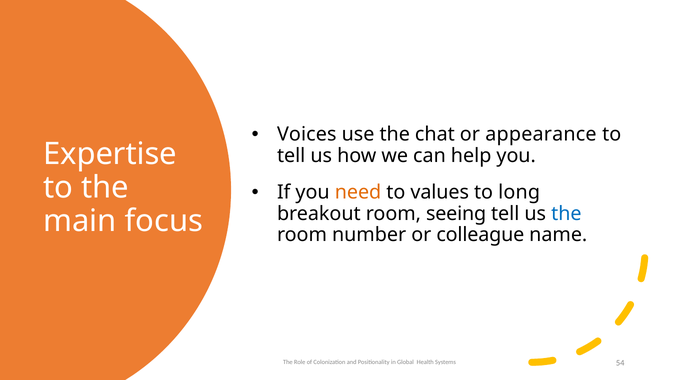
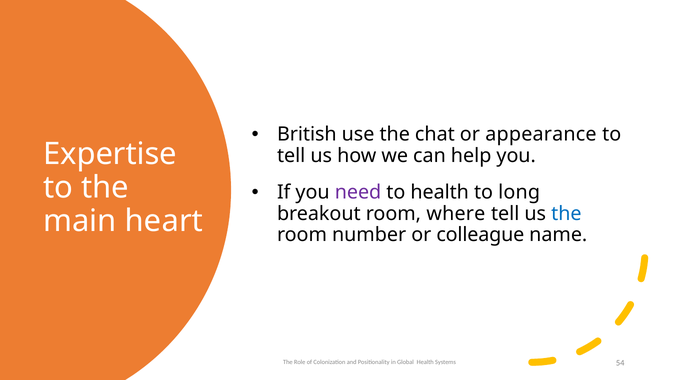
Voices: Voices -> British
need colour: orange -> purple
to values: values -> health
seeing: seeing -> where
focus: focus -> heart
